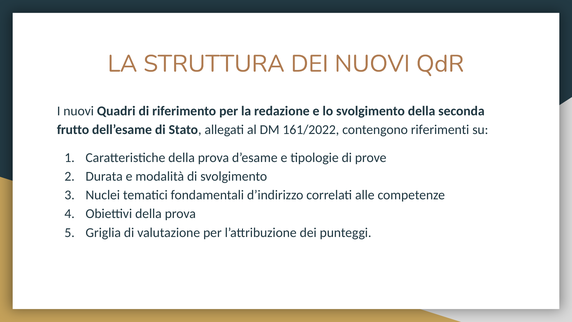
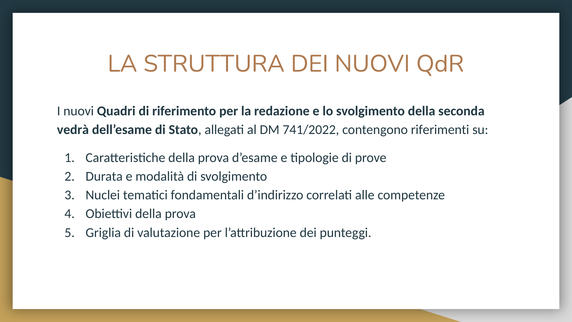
frutto: frutto -> vedrà
161/2022: 161/2022 -> 741/2022
